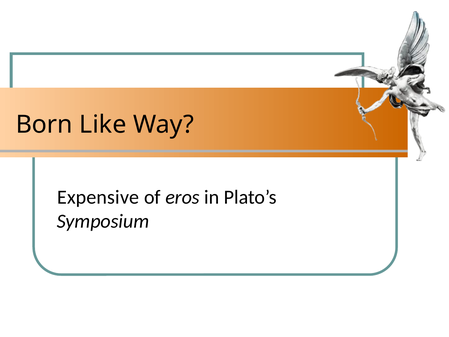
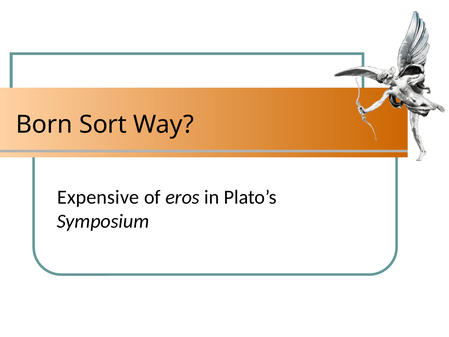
Like: Like -> Sort
